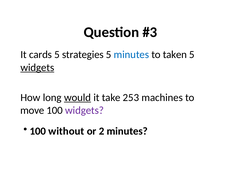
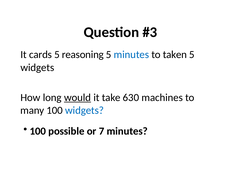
strategies: strategies -> reasoning
widgets at (37, 67) underline: present -> none
253: 253 -> 630
move: move -> many
widgets at (85, 110) colour: purple -> blue
without: without -> possible
2: 2 -> 7
